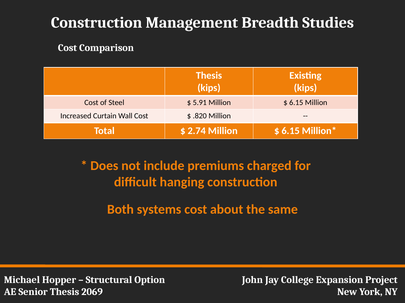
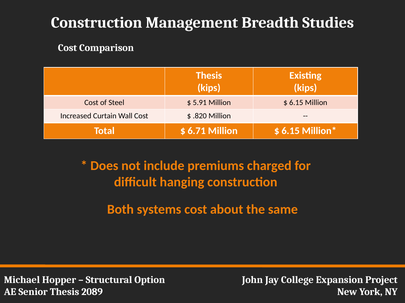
2.74: 2.74 -> 6.71
2069: 2069 -> 2089
